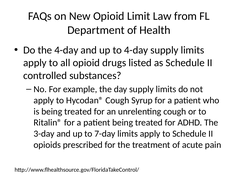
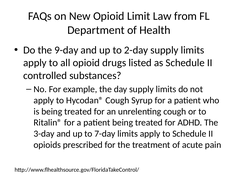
the 4-day: 4-day -> 9-day
to 4-day: 4-day -> 2-day
